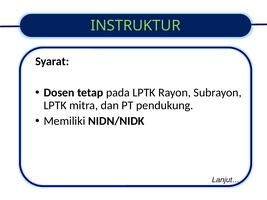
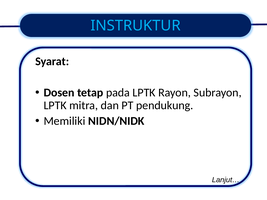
INSTRUKTUR colour: light green -> light blue
